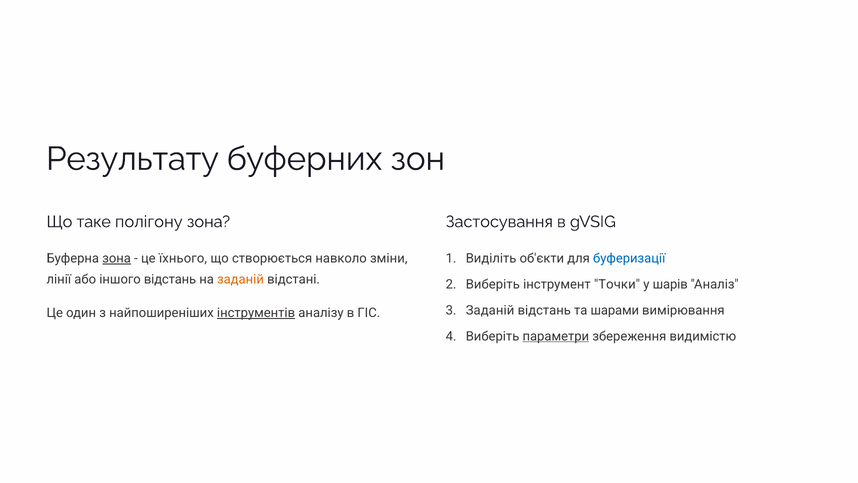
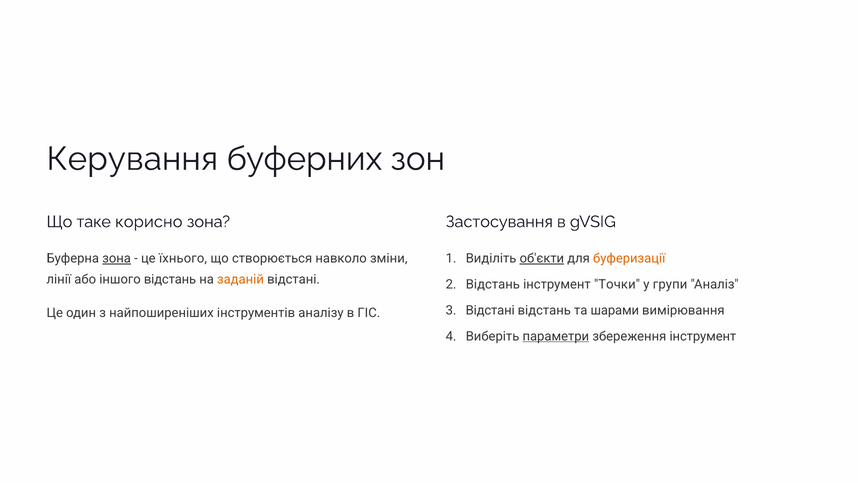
Результату: Результату -> Керування
полігону: полігону -> корисно
об'єкти underline: none -> present
буферизації colour: blue -> orange
Виберіть at (493, 284): Виберіть -> Відстань
шарів: шарів -> групи
Заданій at (490, 310): Заданій -> Відстані
інструментів underline: present -> none
збереження видимістю: видимістю -> інструмент
